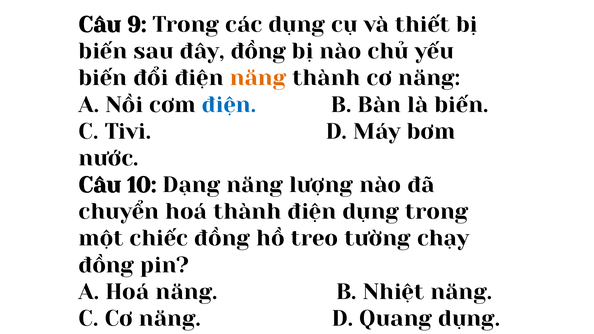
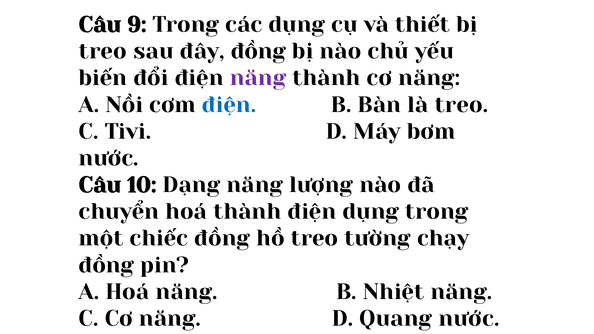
biến at (103, 51): biến -> treo
năng at (258, 78) colour: orange -> purple
là biến: biến -> treo
Quang dụng: dụng -> nước
